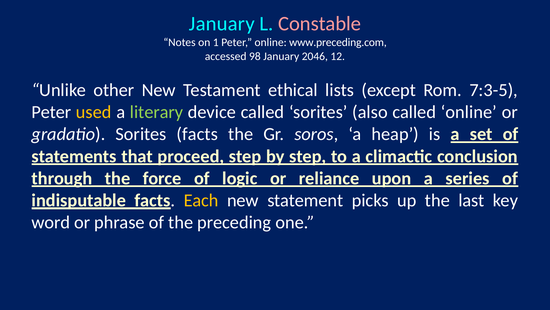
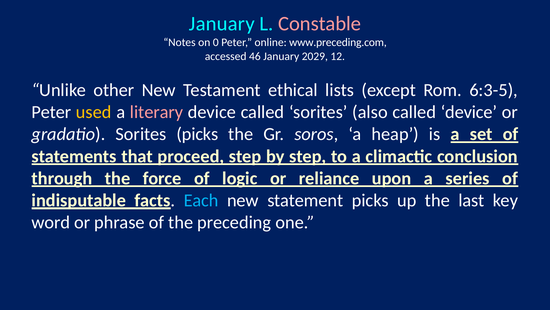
1: 1 -> 0
98: 98 -> 46
2046: 2046 -> 2029
7:3-5: 7:3-5 -> 6:3-5
literary colour: light green -> pink
called online: online -> device
Sorites facts: facts -> picks
Each colour: yellow -> light blue
